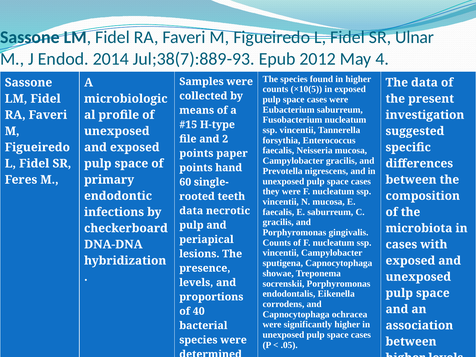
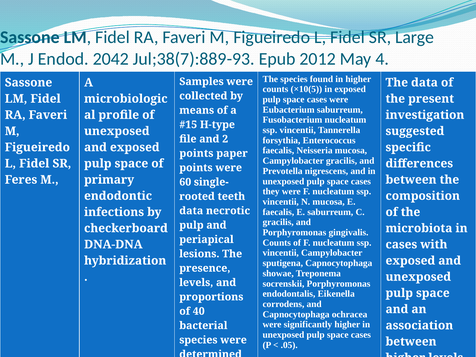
Ulnar: Ulnar -> Large
2014: 2014 -> 2042
points hand: hand -> were
